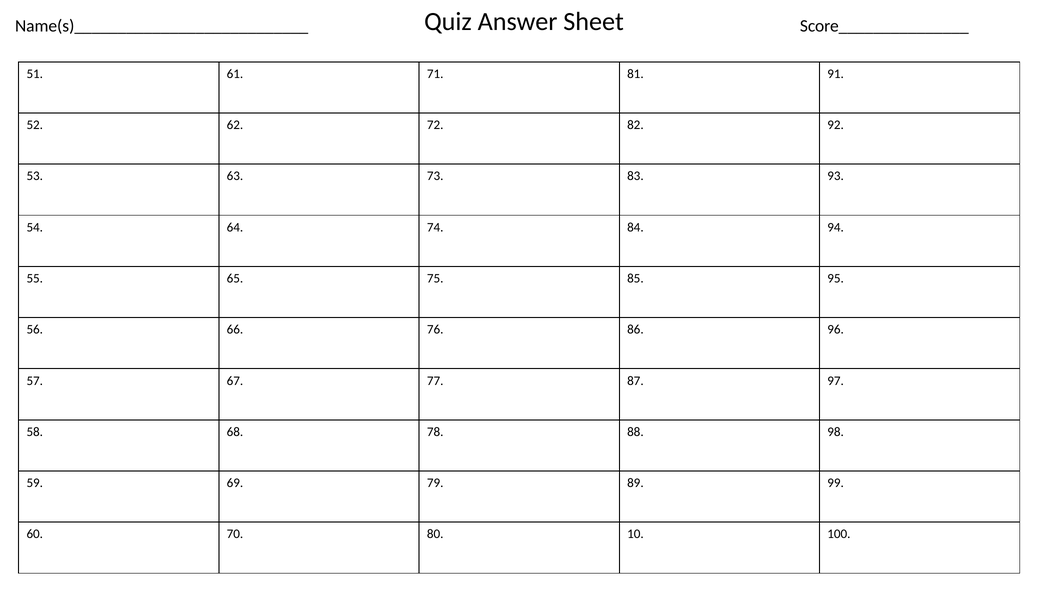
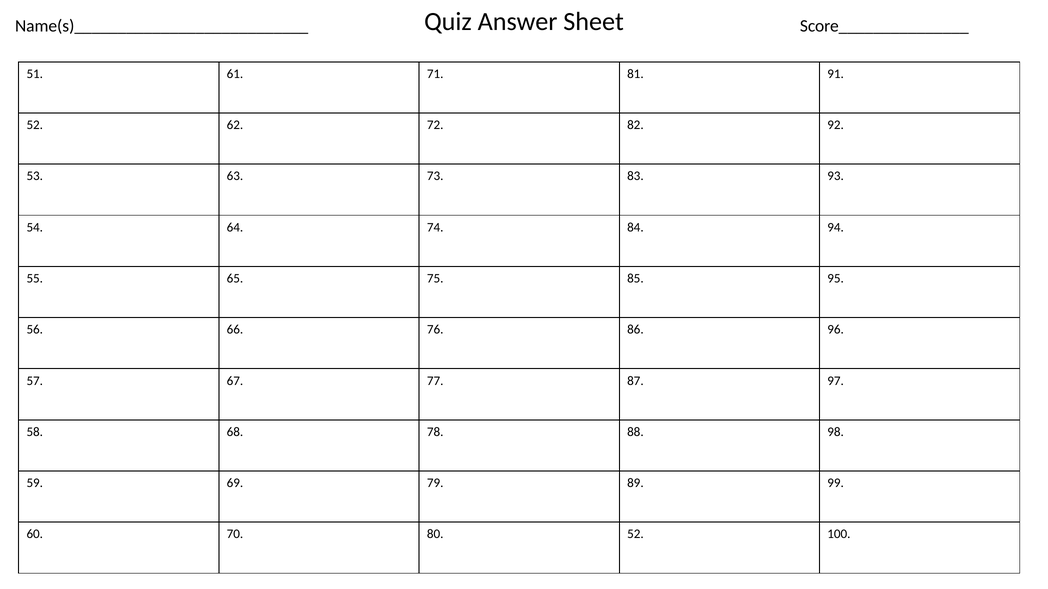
80 10: 10 -> 52
